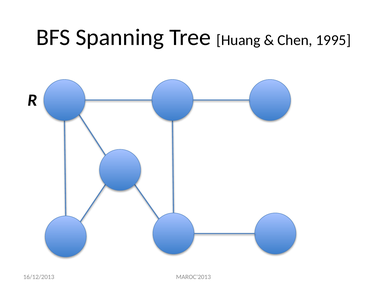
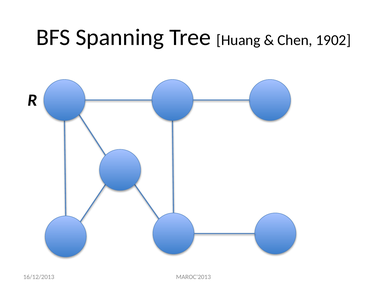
1995: 1995 -> 1902
